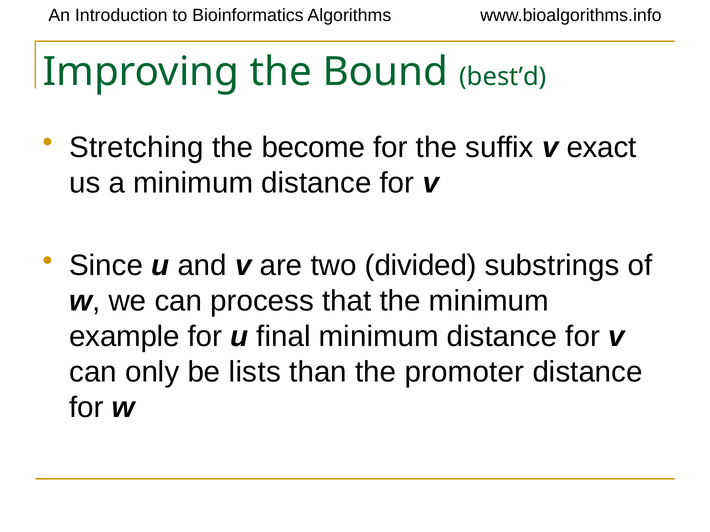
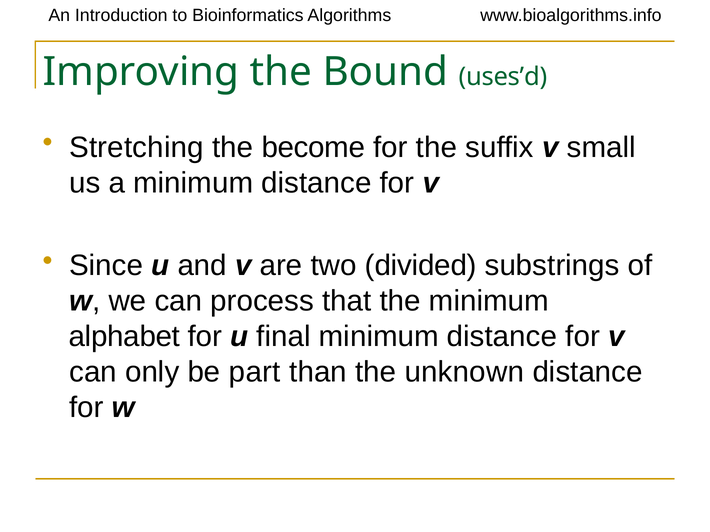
best’d: best’d -> uses’d
exact: exact -> small
example: example -> alphabet
lists: lists -> part
promoter: promoter -> unknown
